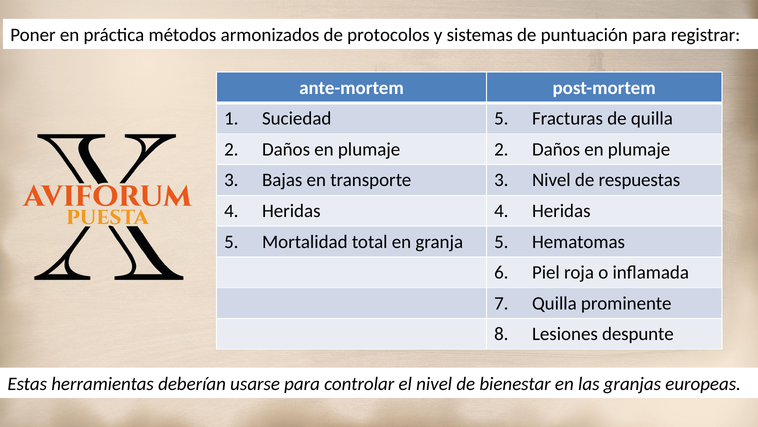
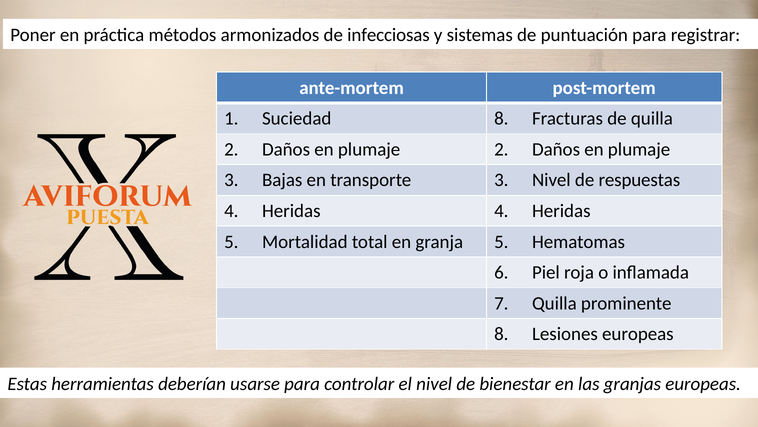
protocolos: protocolos -> infecciosas
Suciedad 5: 5 -> 8
Lesiones despunte: despunte -> europeas
